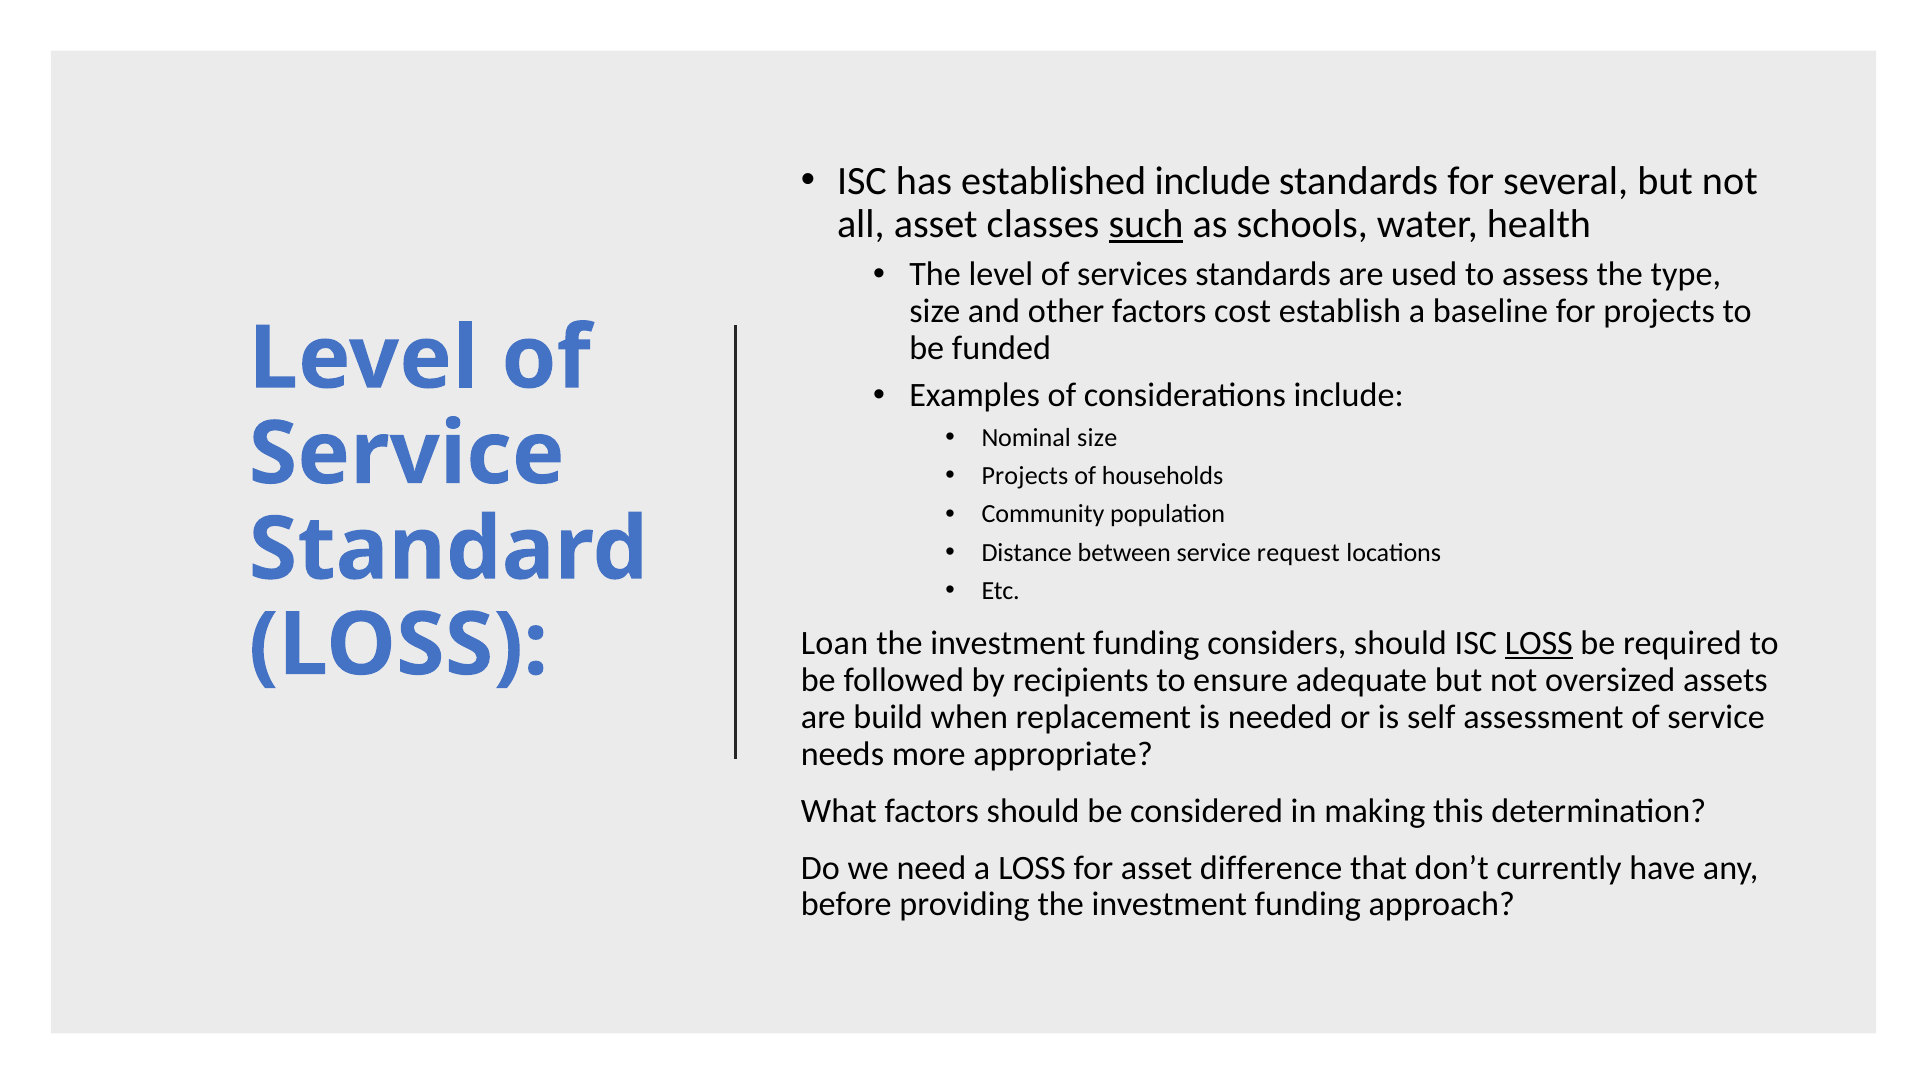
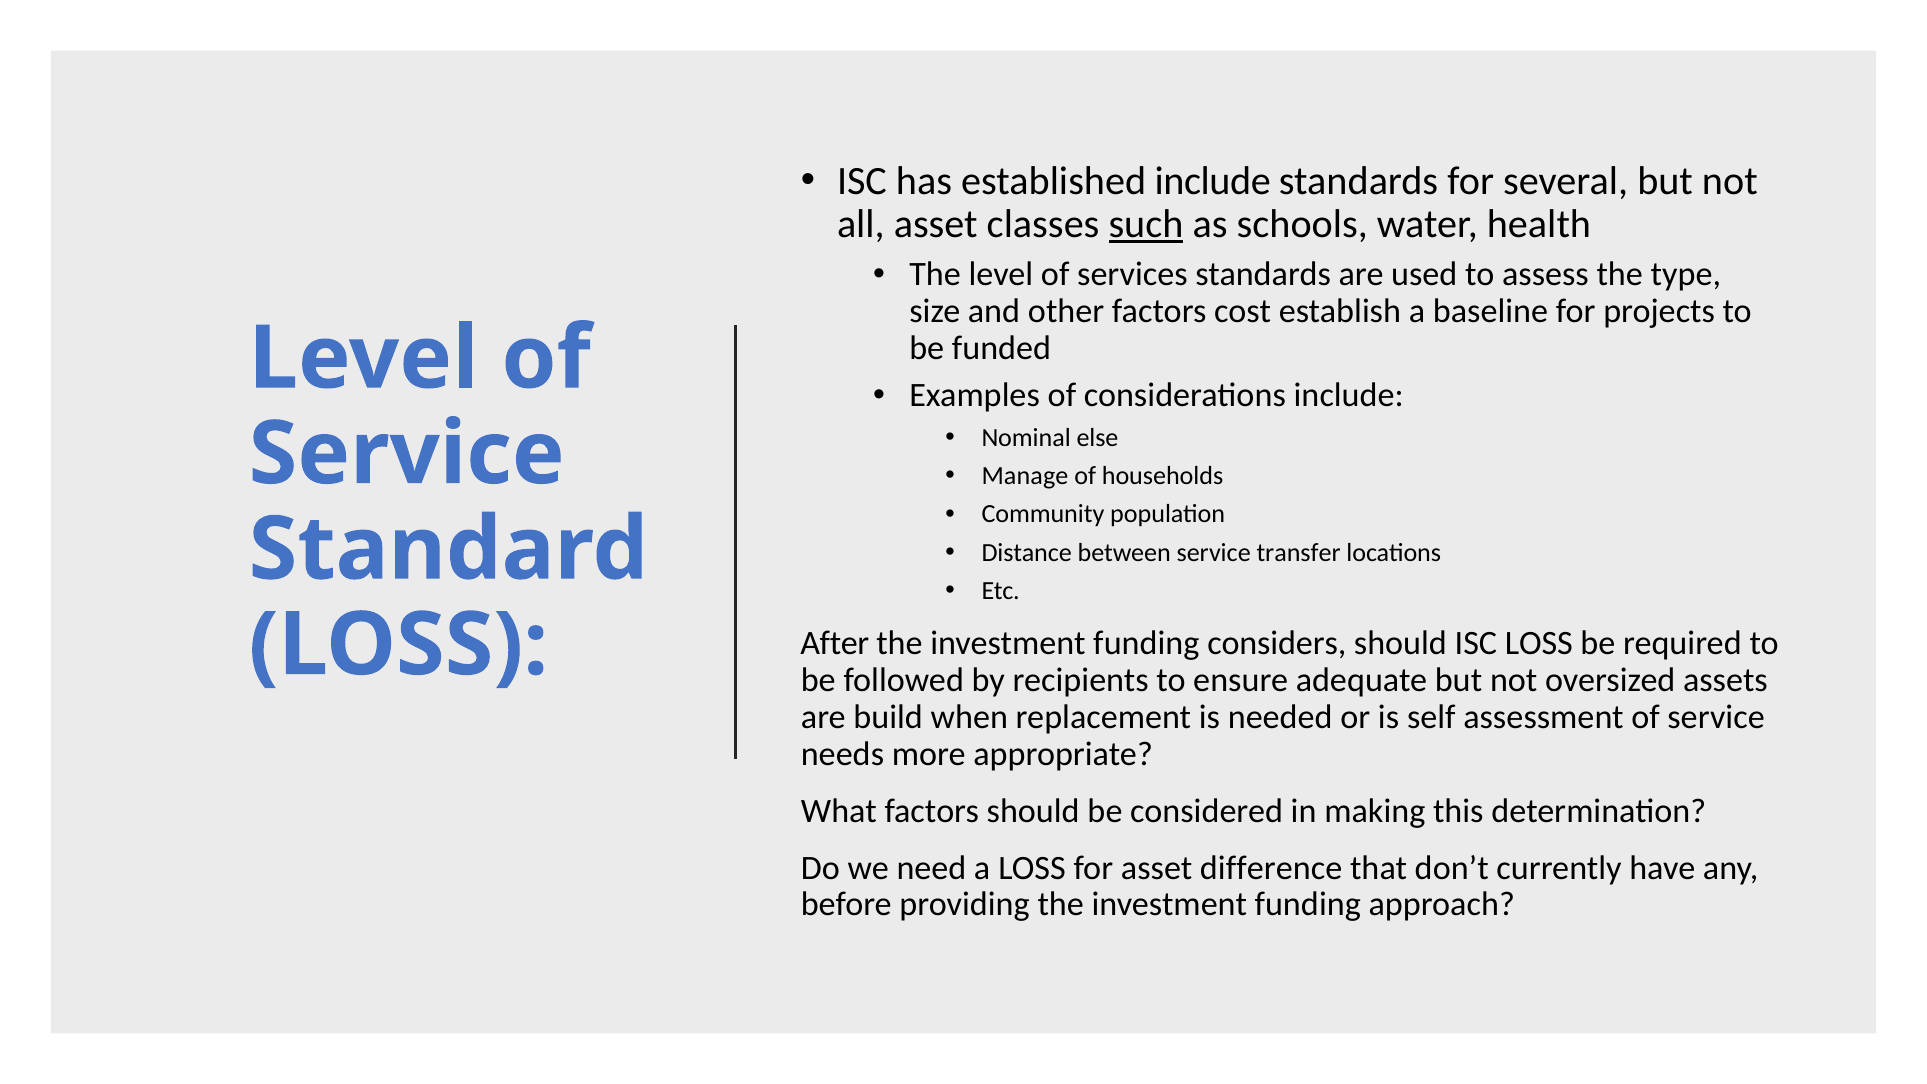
Nominal size: size -> else
Projects at (1025, 476): Projects -> Manage
request: request -> transfer
Loan: Loan -> After
LOSS at (1539, 643) underline: present -> none
